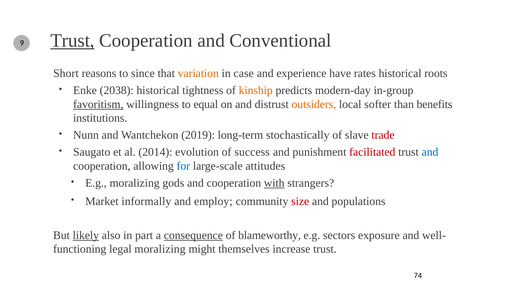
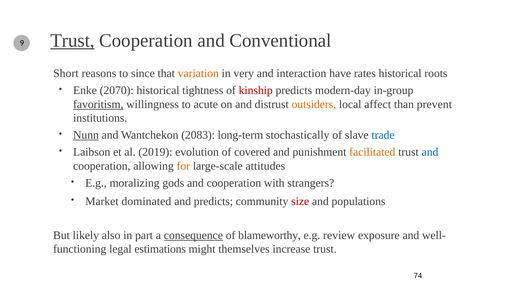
case: case -> very
experience: experience -> interaction
2038: 2038 -> 2070
kinship colour: orange -> red
equal: equal -> acute
softer: softer -> affect
benefits: benefits -> prevent
Nunn underline: none -> present
2019: 2019 -> 2083
trade colour: red -> blue
Saugato: Saugato -> Laibson
2014: 2014 -> 2019
success: success -> covered
facilitated colour: red -> orange
for colour: blue -> orange
with underline: present -> none
informally: informally -> dominated
and employ: employ -> predicts
likely underline: present -> none
sectors: sectors -> review
legal moralizing: moralizing -> estimations
